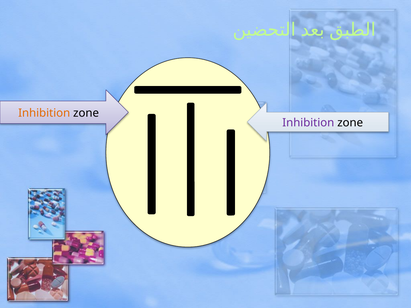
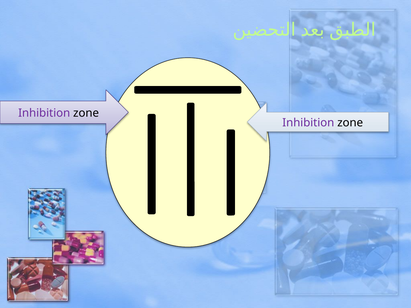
Inhibition at (44, 113) colour: orange -> purple
